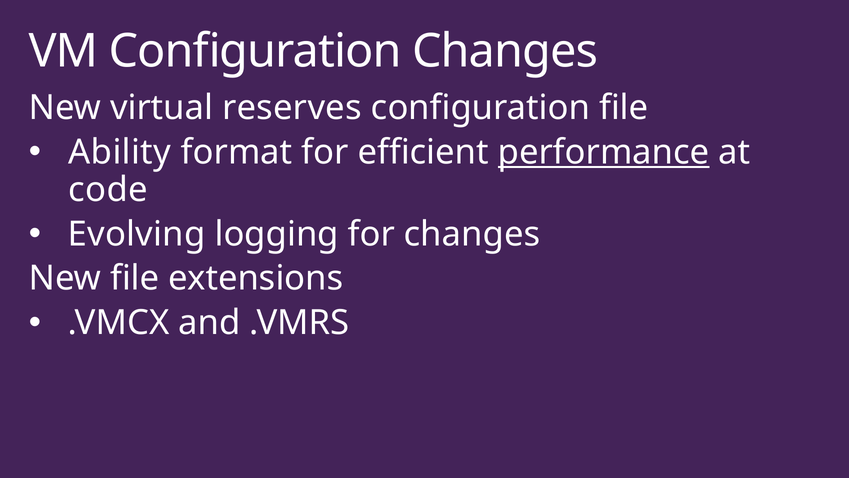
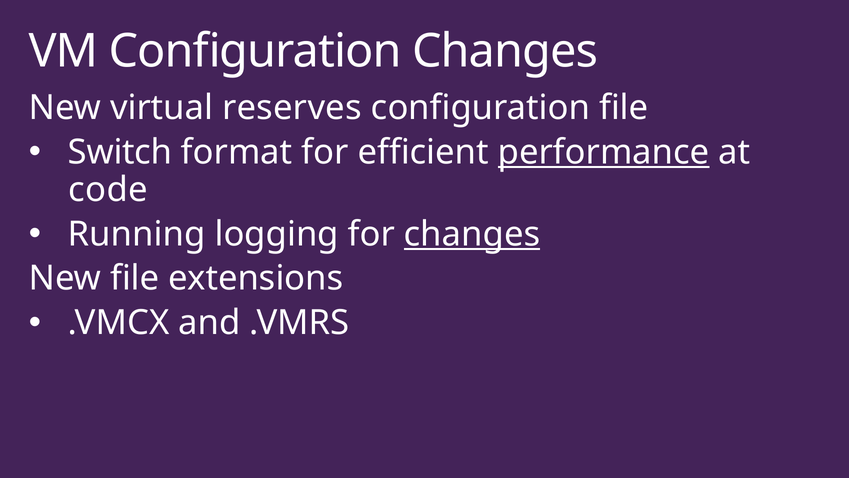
Ability: Ability -> Switch
Evolving: Evolving -> Running
changes at (472, 234) underline: none -> present
